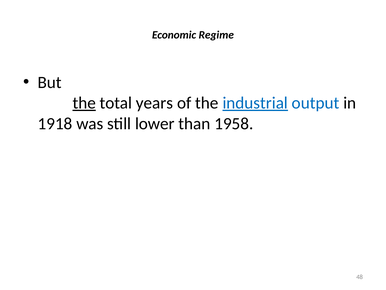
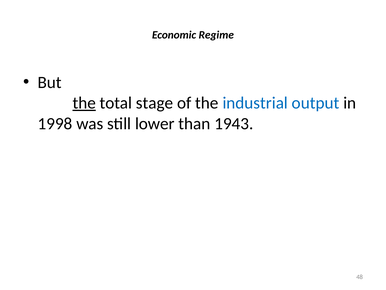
years: years -> stage
industrial underline: present -> none
1918: 1918 -> 1998
1958: 1958 -> 1943
